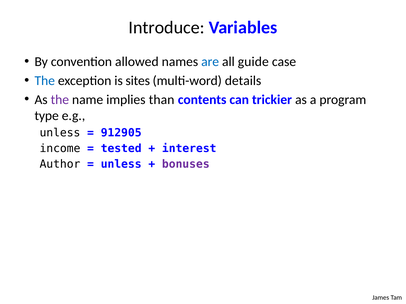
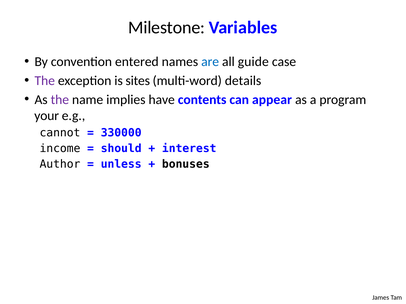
Introduce: Introduce -> Milestone
allowed: allowed -> entered
The at (45, 81) colour: blue -> purple
than: than -> have
trickier: trickier -> appear
type: type -> your
unless at (60, 133): unless -> cannot
912905: 912905 -> 330000
tested: tested -> should
bonuses colour: purple -> black
